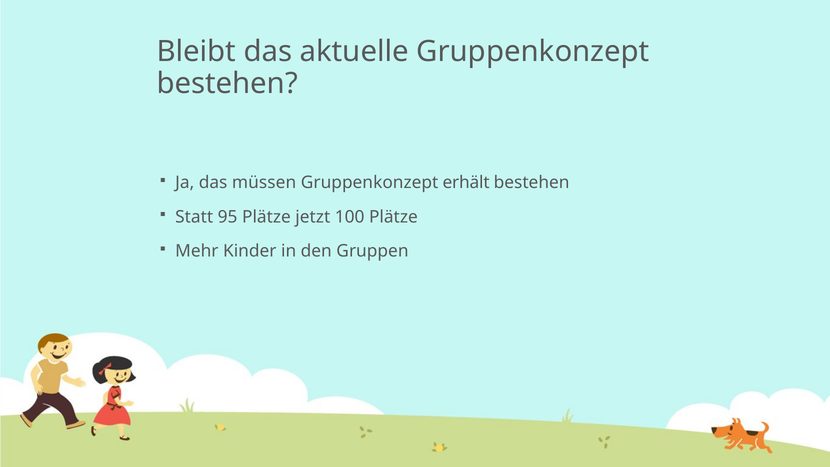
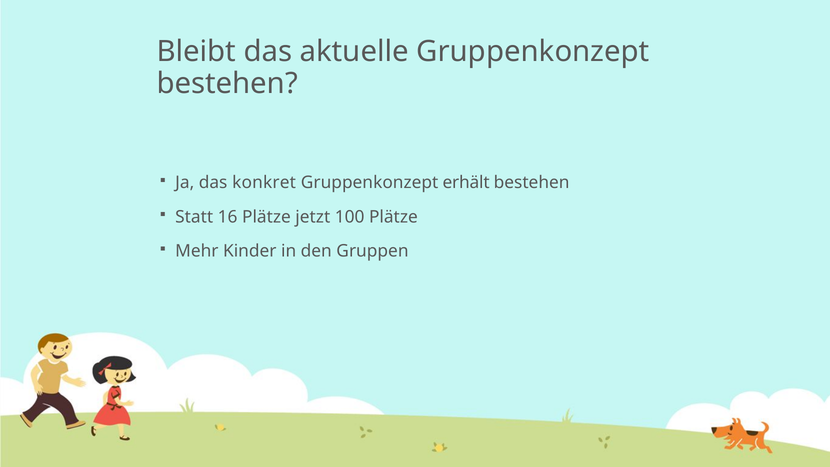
müssen: müssen -> konkret
95: 95 -> 16
